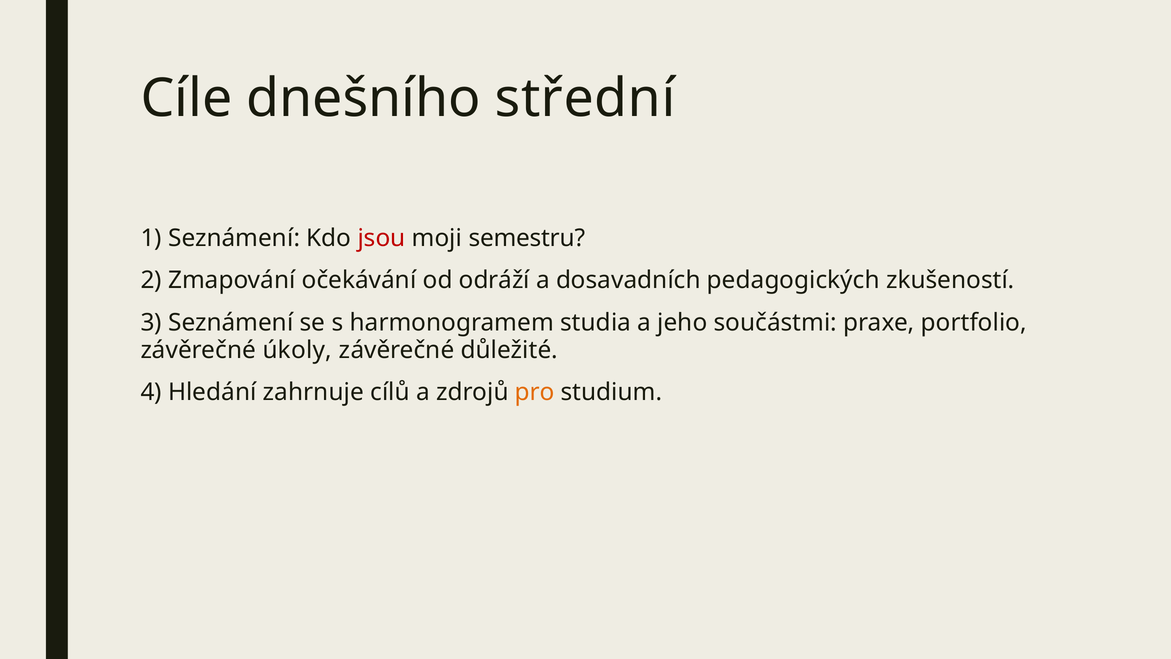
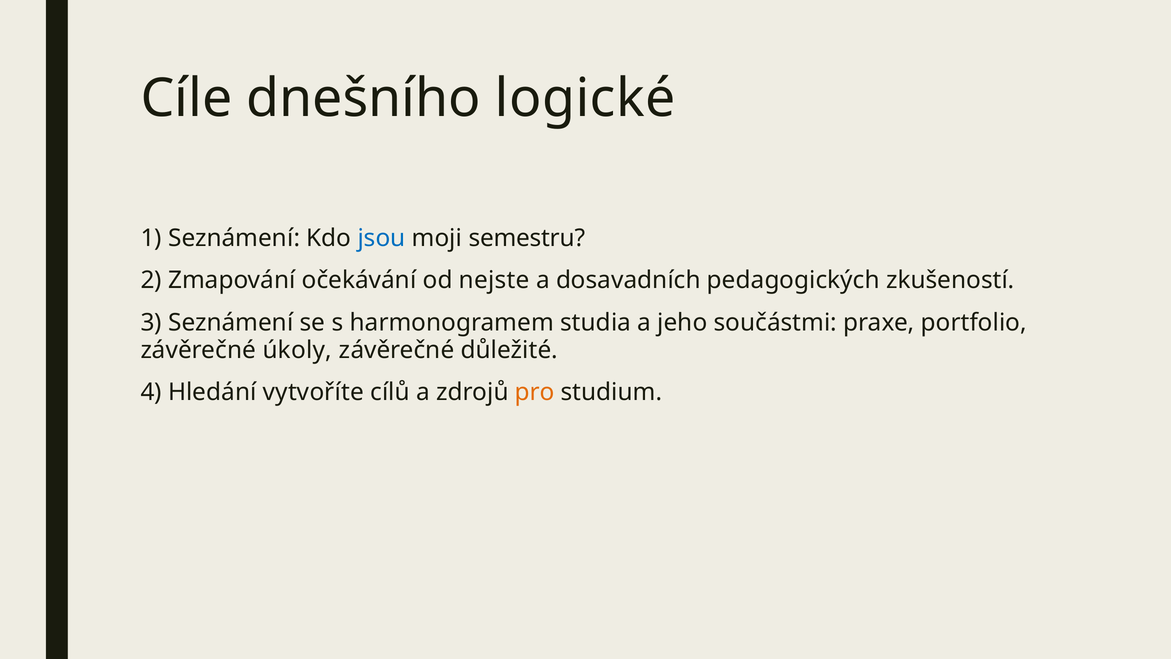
střední: střední -> logické
jsou colour: red -> blue
odráží: odráží -> nejste
zahrnuje: zahrnuje -> vytvoříte
